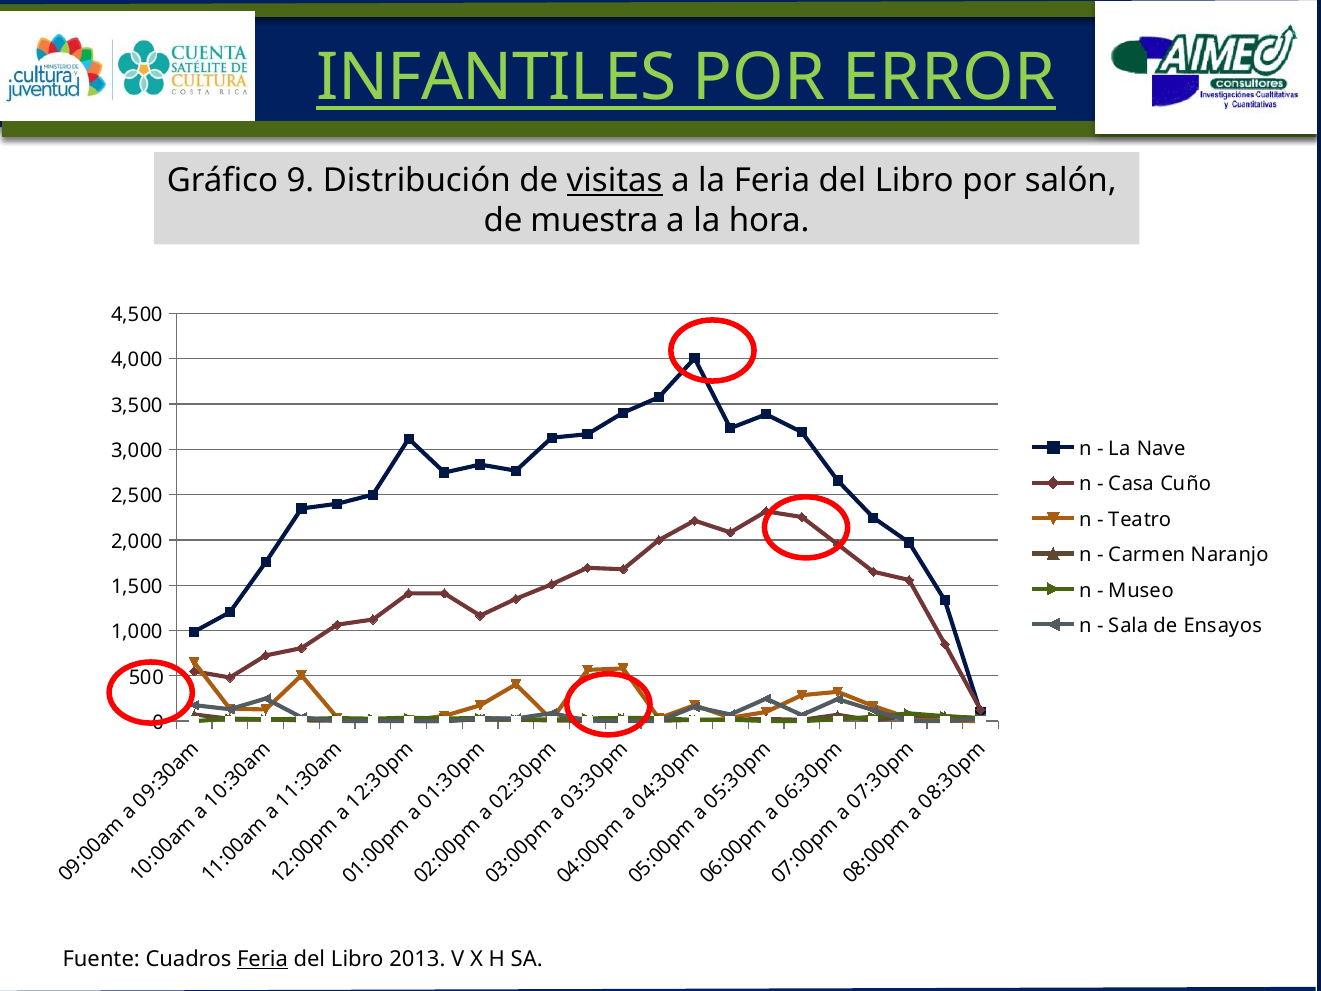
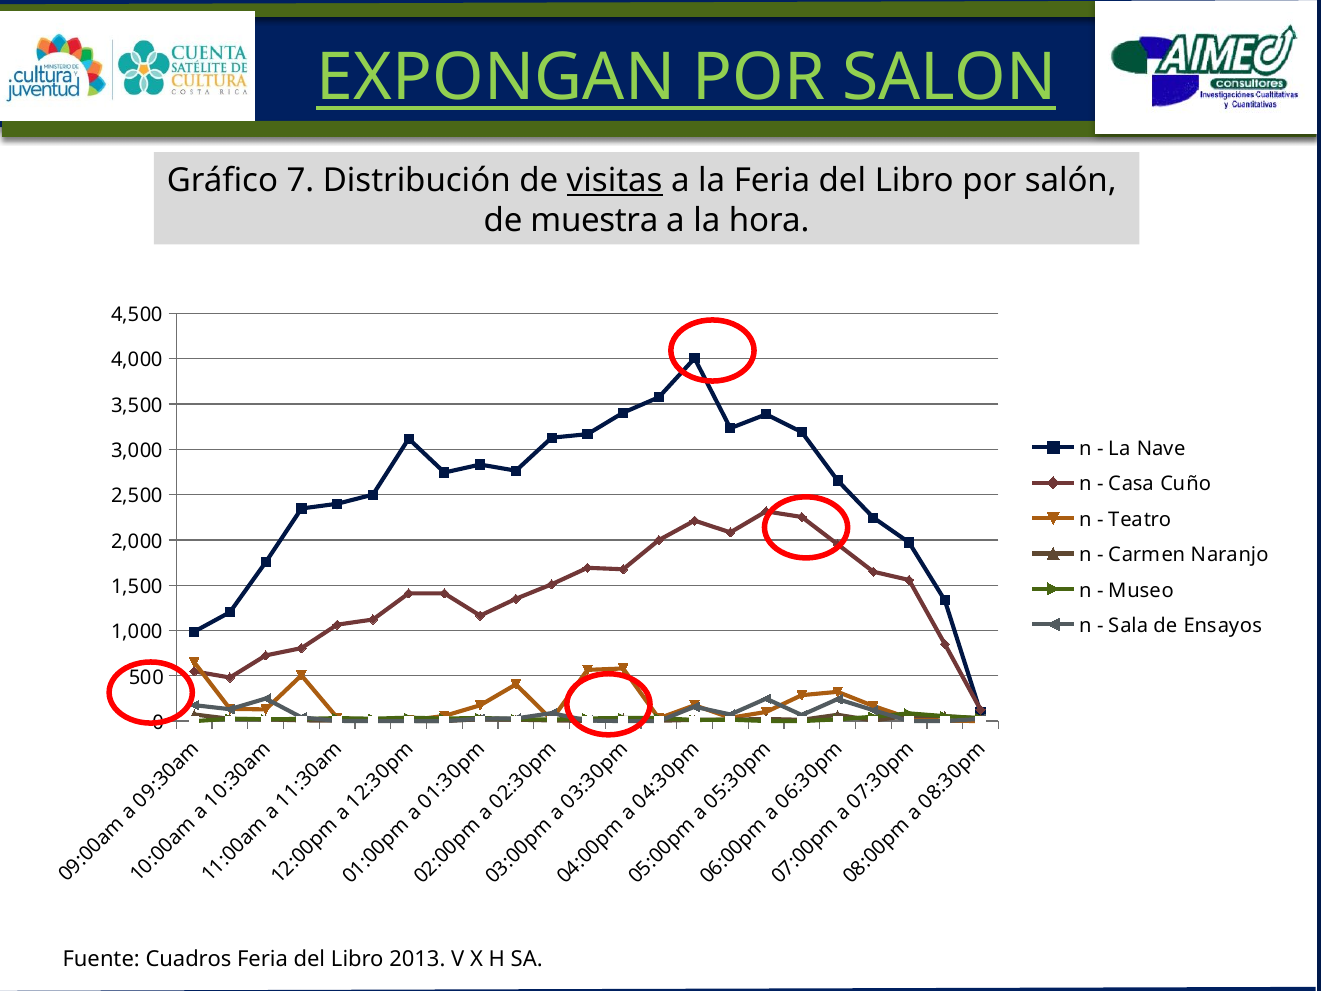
INFANTILES: INFANTILES -> EXPONGAN
ERROR: ERROR -> SALON
Gráfico 9: 9 -> 7
Feria at (262, 959) underline: present -> none
